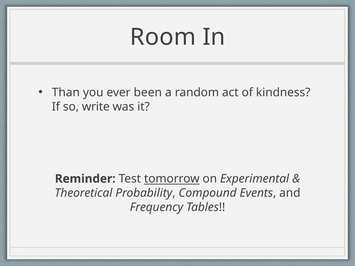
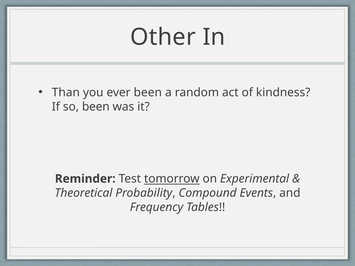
Room: Room -> Other
so write: write -> been
